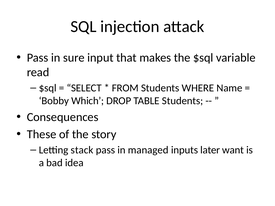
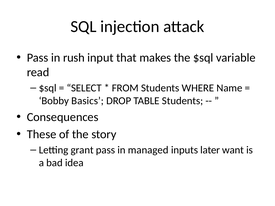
sure: sure -> rush
Which: Which -> Basics
stack: stack -> grant
